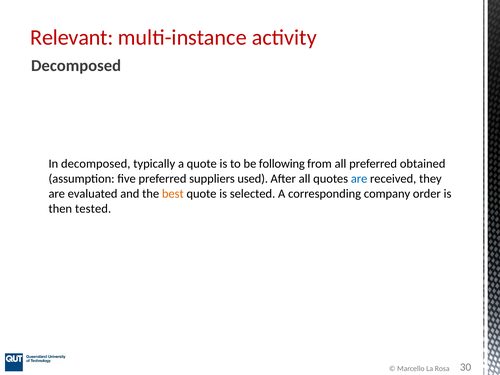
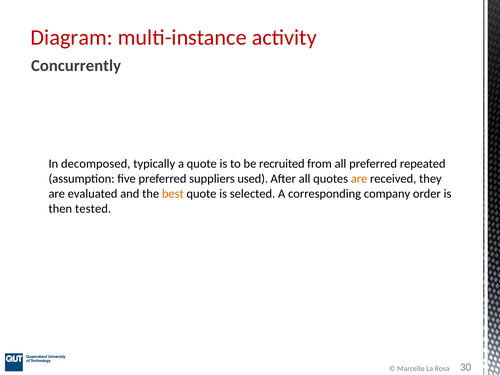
Relevant: Relevant -> Diagram
Decomposed at (76, 66): Decomposed -> Concurrently
following: following -> recruited
obtained: obtained -> repeated
are at (359, 179) colour: blue -> orange
